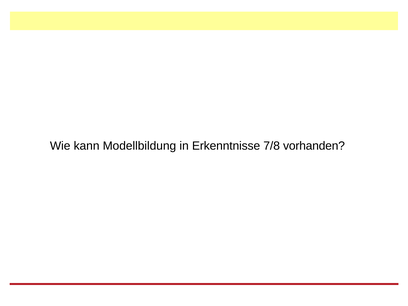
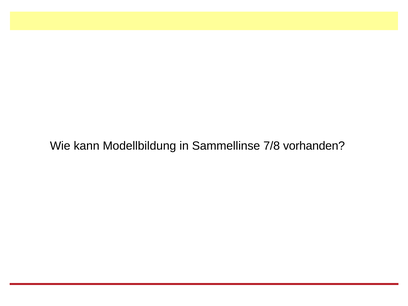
Erkenntnisse: Erkenntnisse -> Sammellinse
